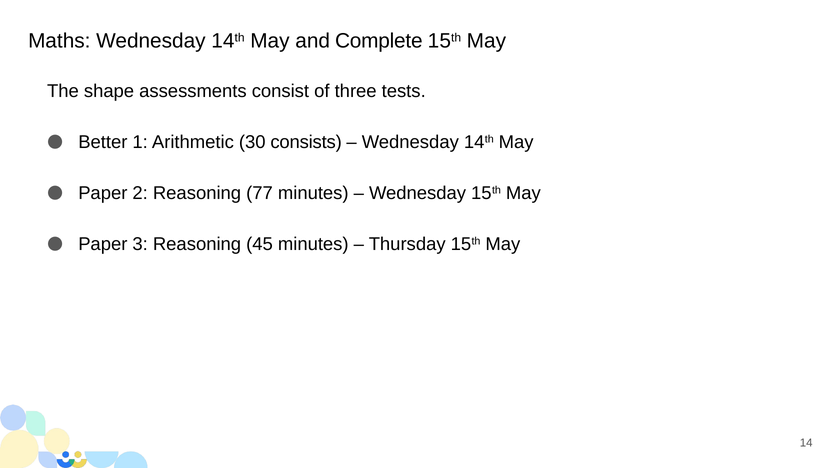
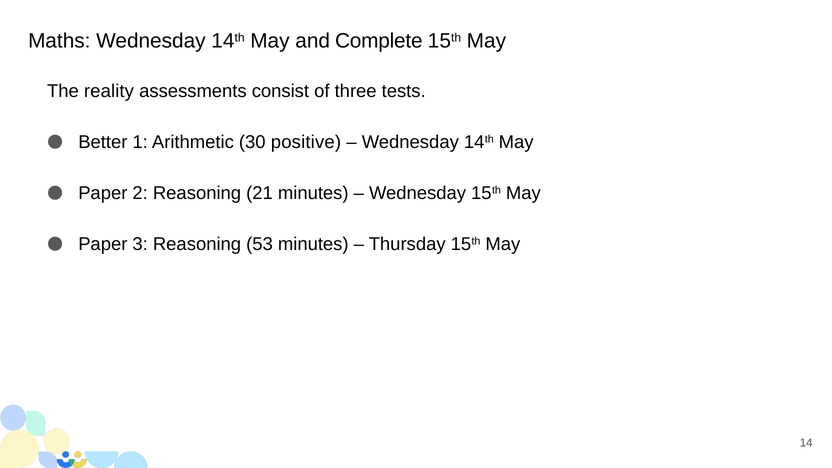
shape: shape -> reality
consists: consists -> positive
77: 77 -> 21
45: 45 -> 53
